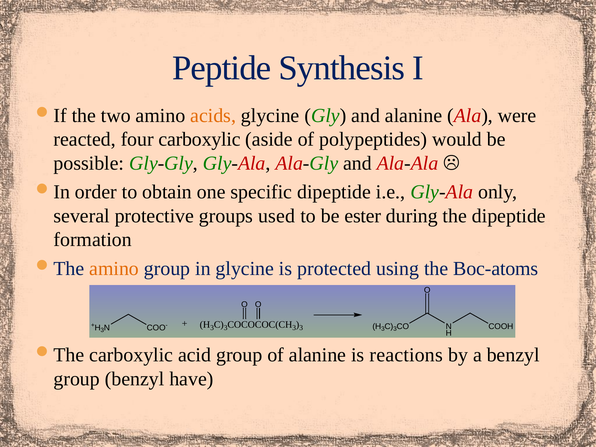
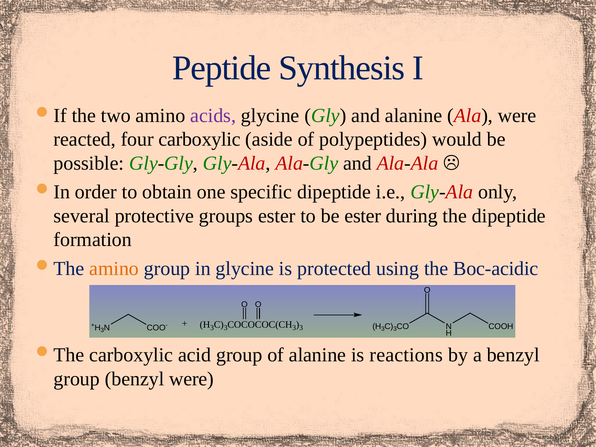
acids colour: orange -> purple
groups used: used -> ester
Boc-atoms: Boc-atoms -> Boc-acidic
benzyl have: have -> were
